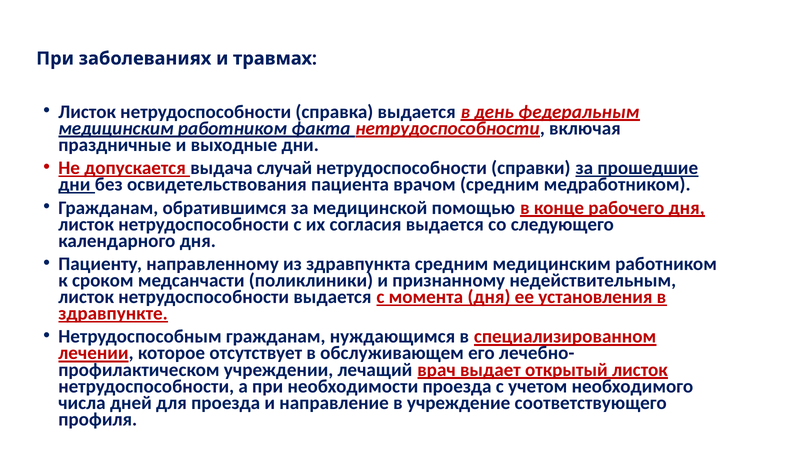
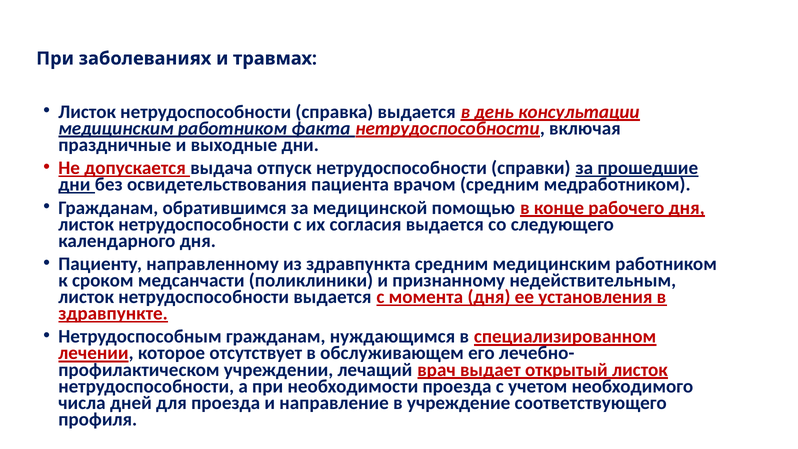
федеральным: федеральным -> консультации
случай: случай -> отпуск
